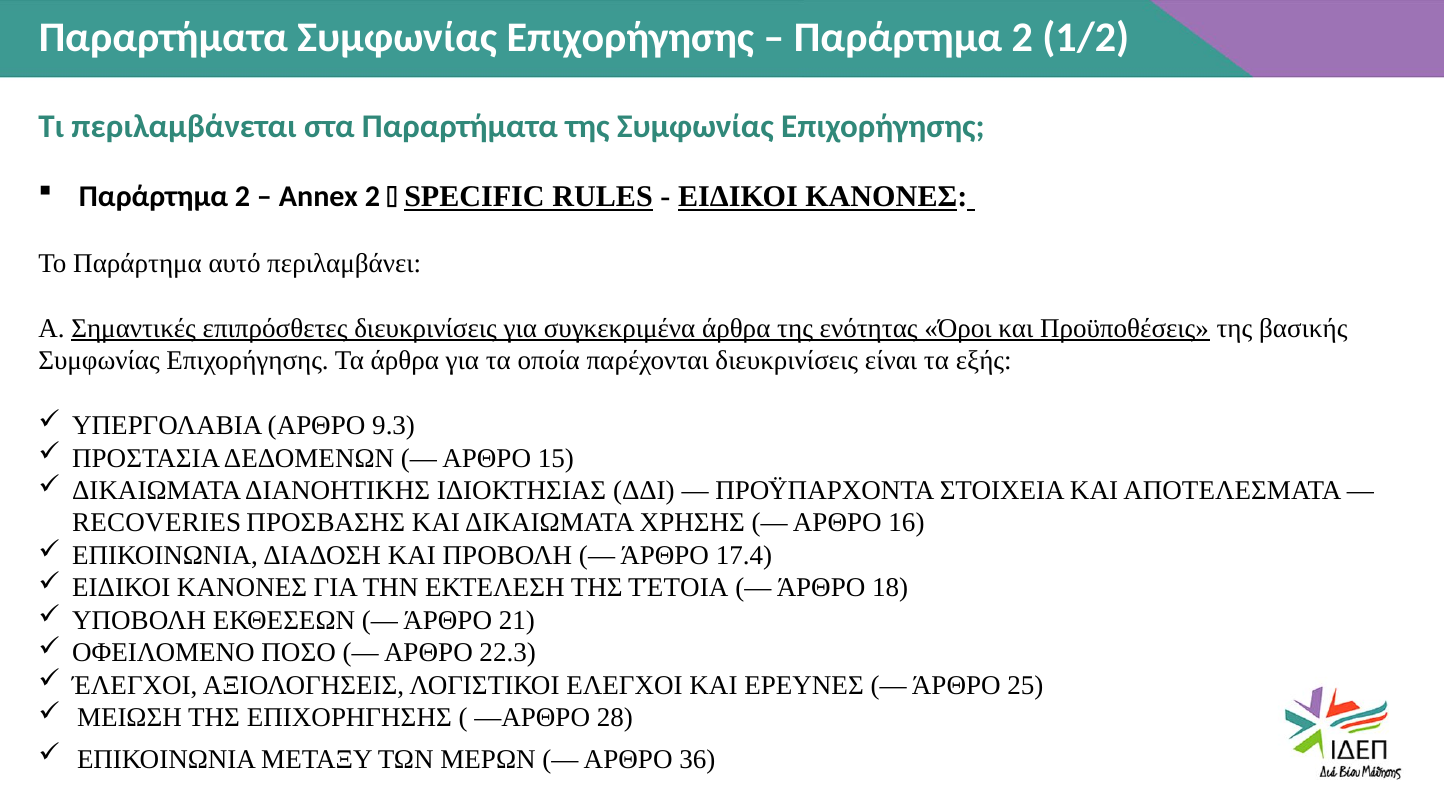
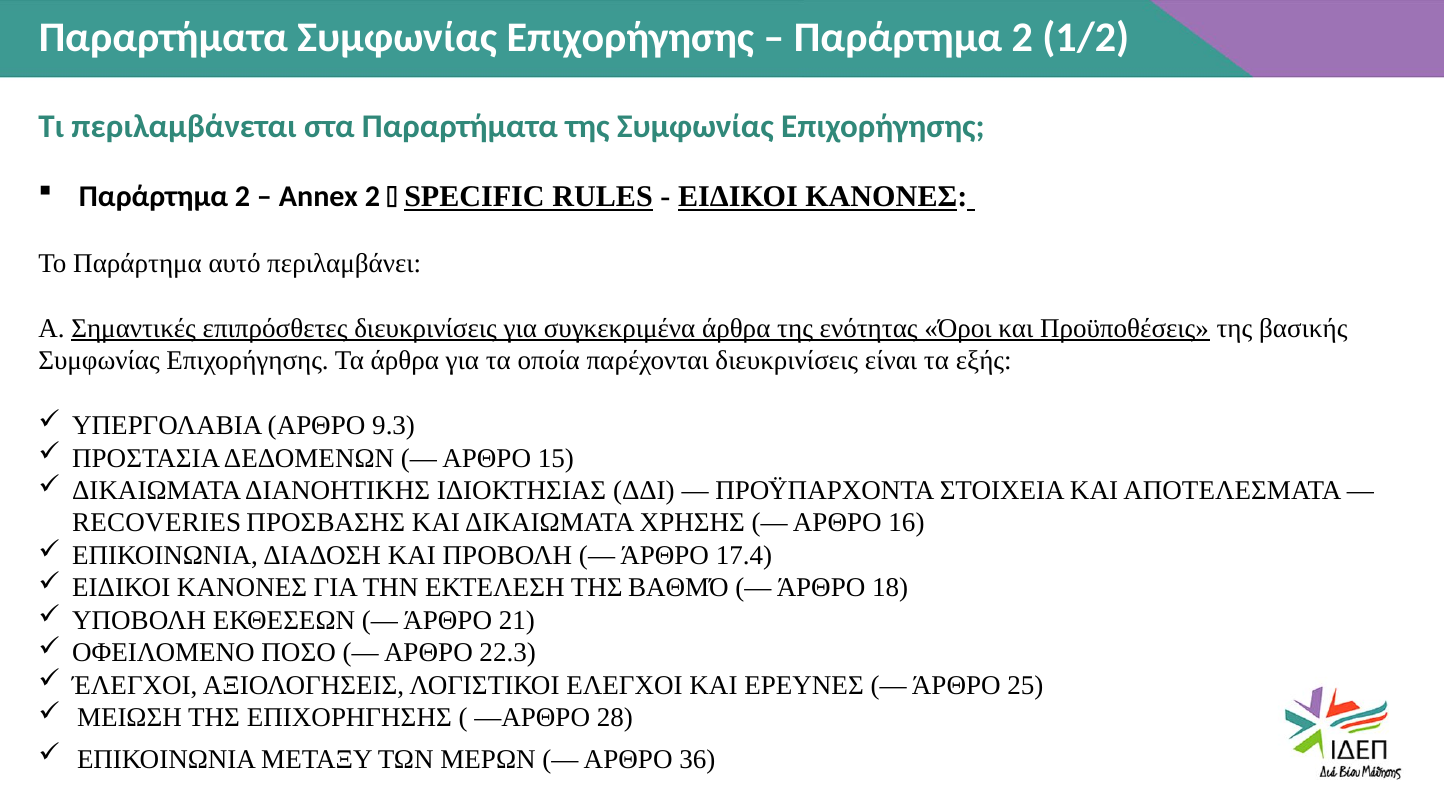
ΤΈΤΟΙΑ: ΤΈΤΟΙΑ -> ΒΑΘΜΌ
